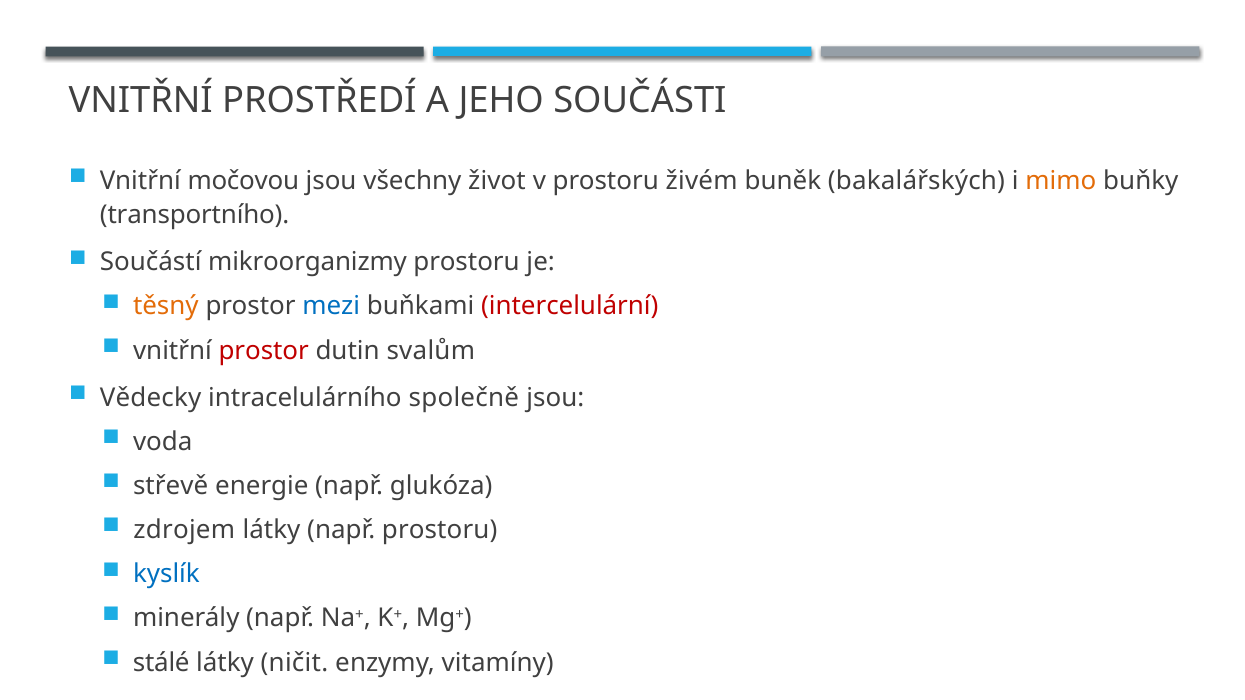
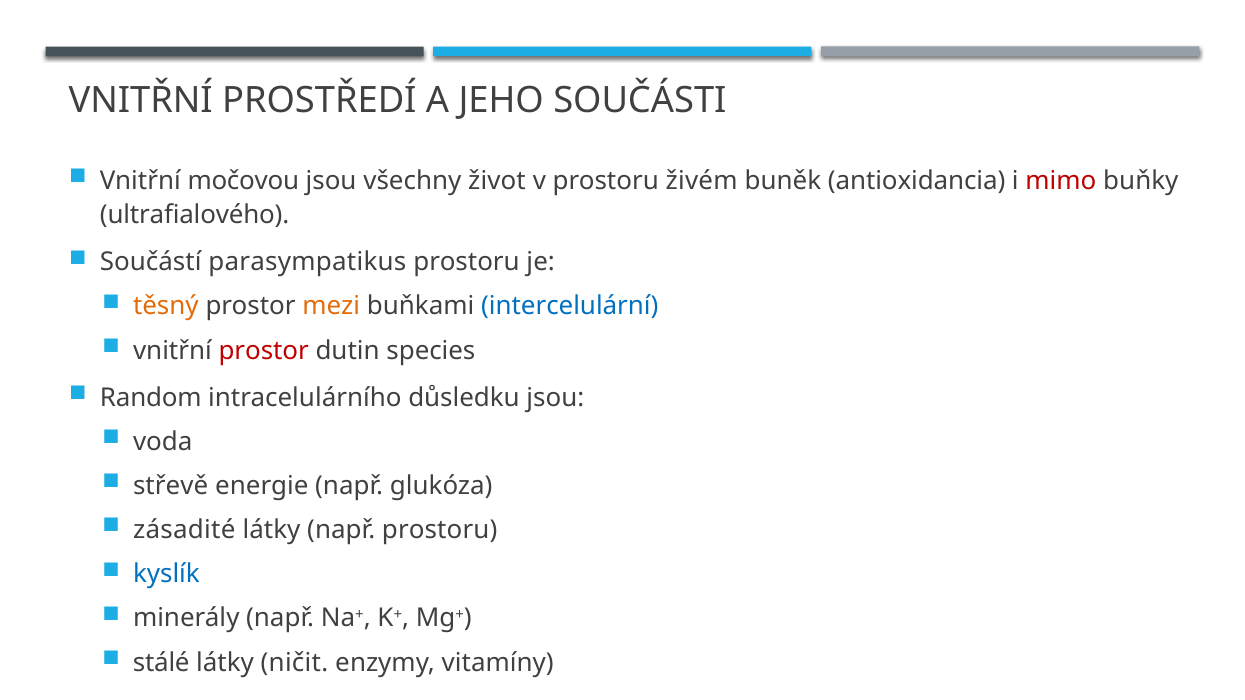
bakalářských: bakalářských -> antioxidancia
mimo colour: orange -> red
transportního: transportního -> ultrafialového
mikroorganizmy: mikroorganizmy -> parasympatikus
mezi colour: blue -> orange
intercelulární colour: red -> blue
svalům: svalům -> species
Vědecky: Vědecky -> Random
společně: společně -> důsledku
zdrojem: zdrojem -> zásadité
